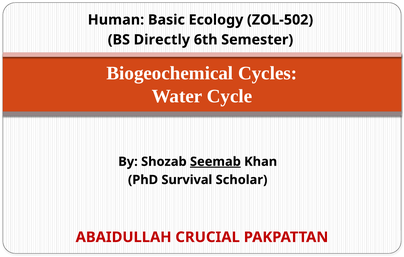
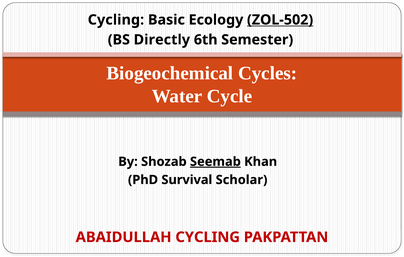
Human at (116, 20): Human -> Cycling
ZOL-502 underline: none -> present
ABAIDULLAH CRUCIAL: CRUCIAL -> CYCLING
